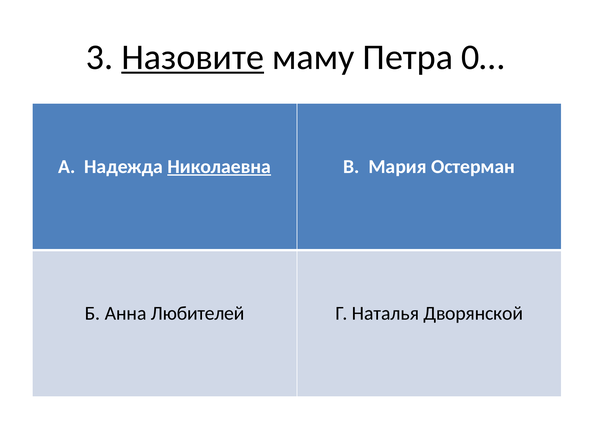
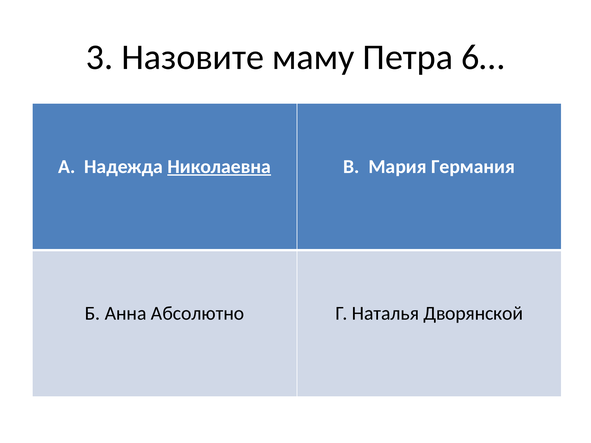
Назовите underline: present -> none
0…: 0… -> 6…
Остерман: Остерман -> Германия
Любителей: Любителей -> Абсолютно
